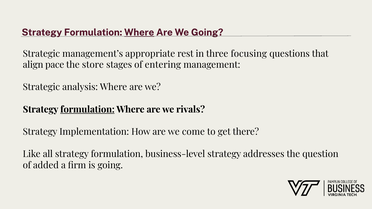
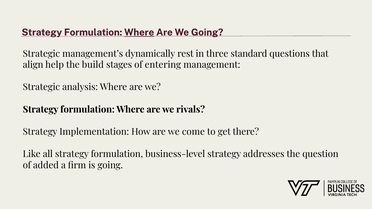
appropriate: appropriate -> dynamically
focusing: focusing -> standard
pace: pace -> help
store: store -> build
formulation at (87, 110) underline: present -> none
